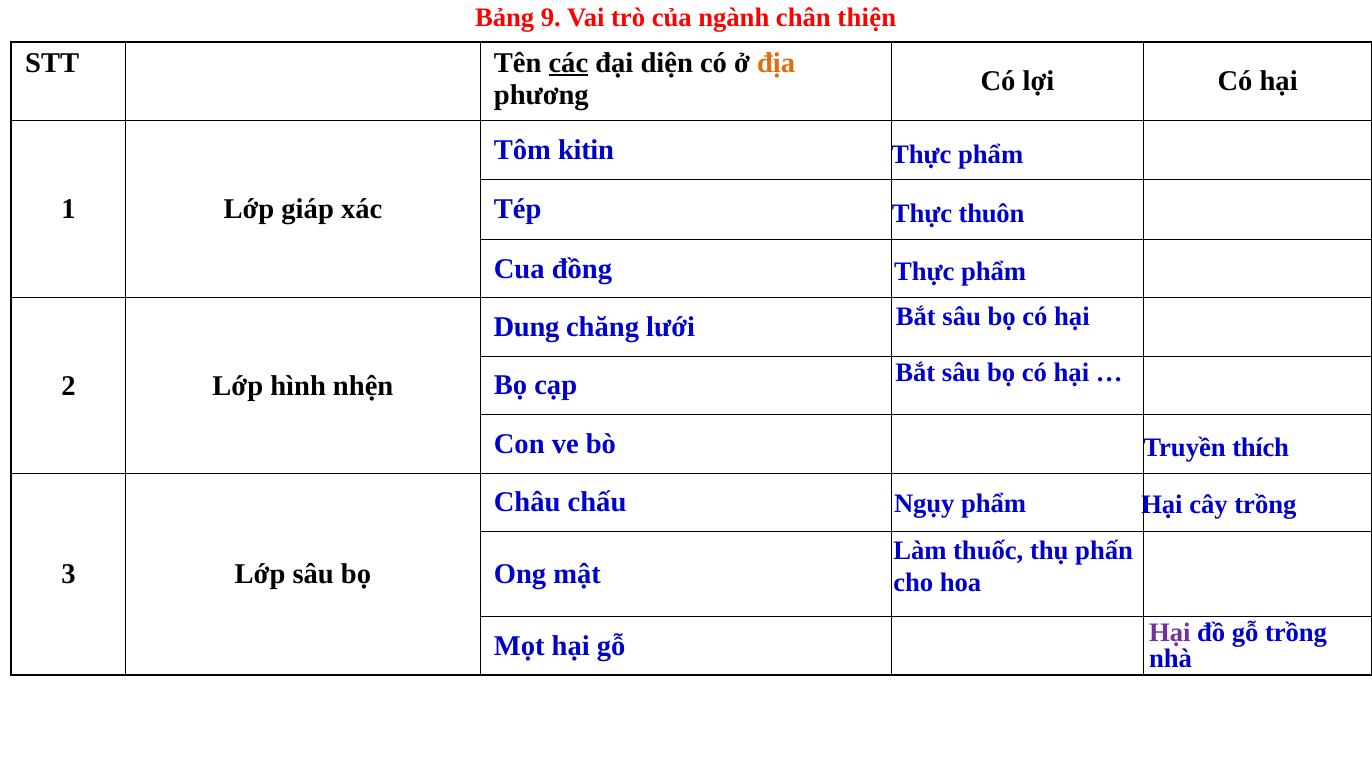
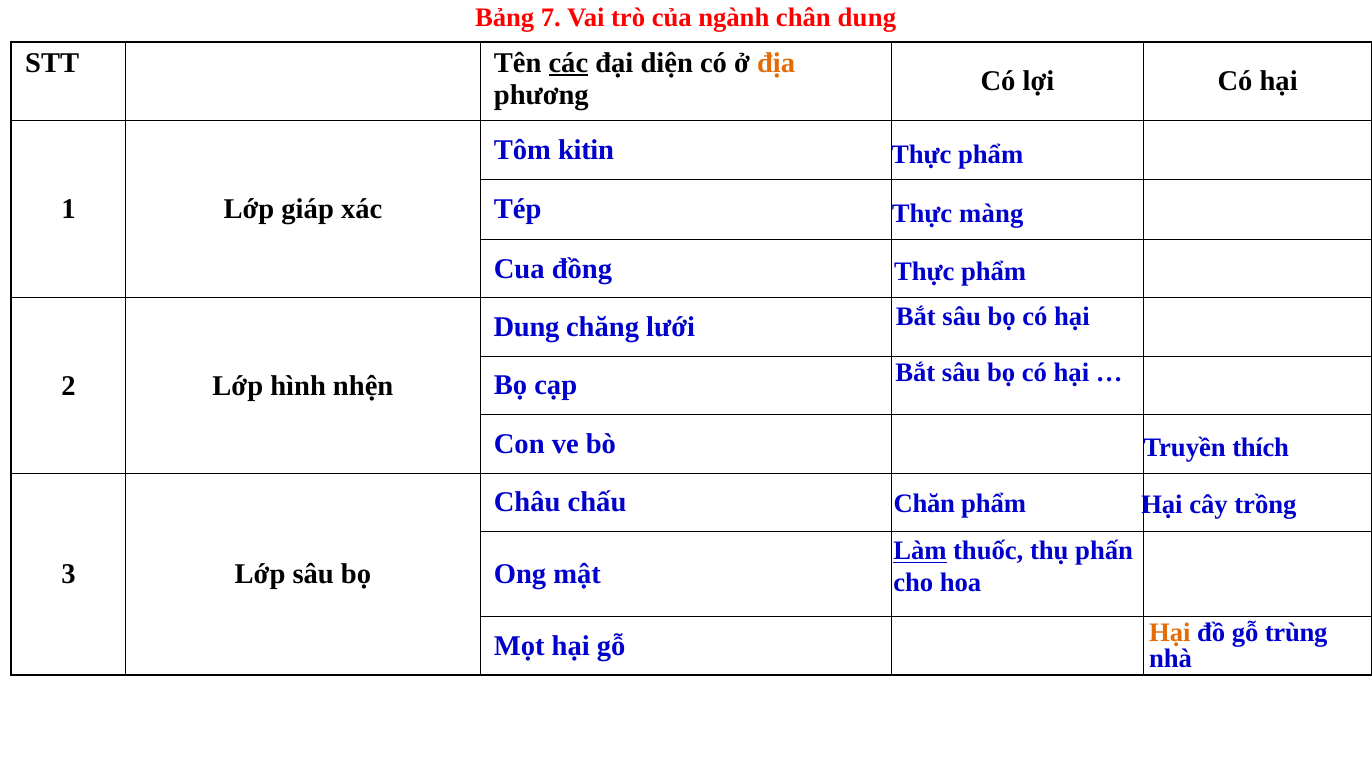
9: 9 -> 7
chân thiện: thiện -> dung
thuôn: thuôn -> màng
Ngụy: Ngụy -> Chăn
Làm underline: none -> present
Hại at (1170, 633) colour: purple -> orange
gỗ trồng: trồng -> trùng
